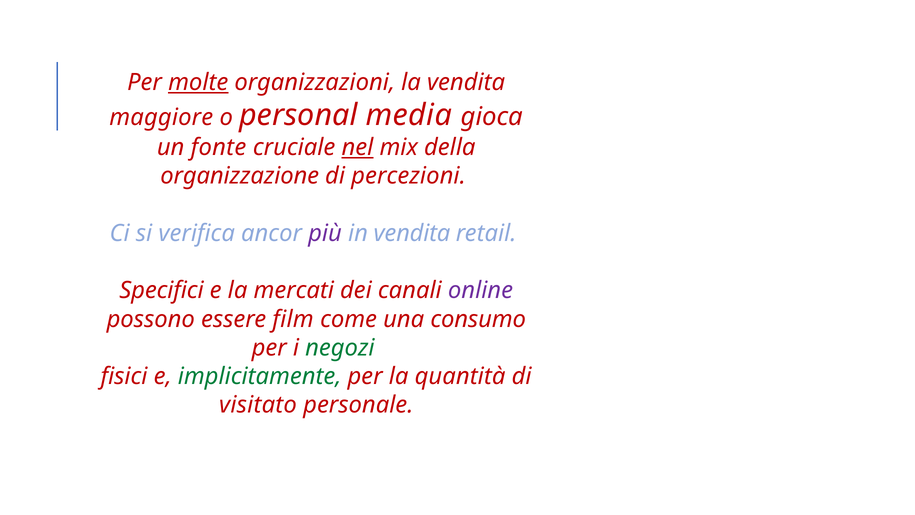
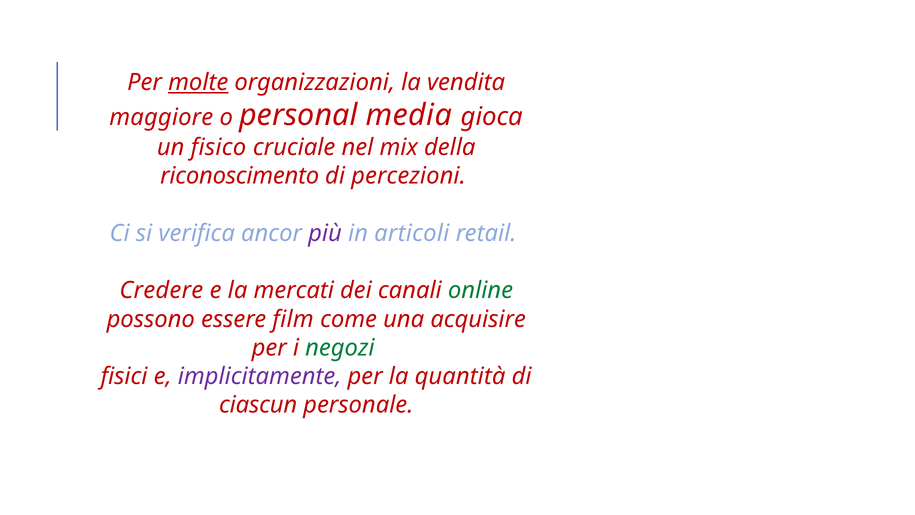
fonte: fonte -> fisico
nel underline: present -> none
organizzazione: organizzazione -> riconoscimento
in vendita: vendita -> articoli
Specifici: Specifici -> Credere
online colour: purple -> green
consumo: consumo -> acquisire
implicitamente colour: green -> purple
visitato: visitato -> ciascun
